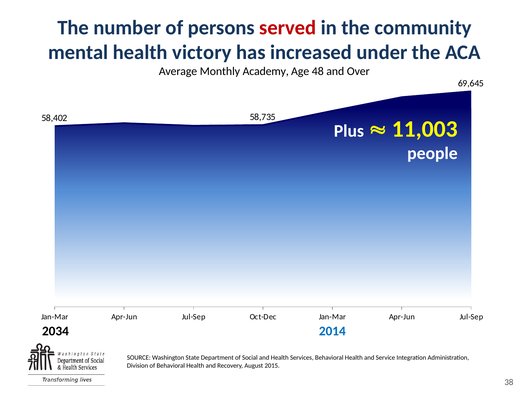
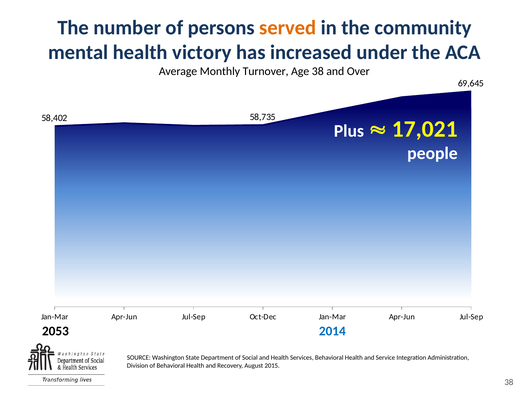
served colour: red -> orange
Academy: Academy -> Turnover
Age 48: 48 -> 38
11,003: 11,003 -> 17,021
2034: 2034 -> 2053
